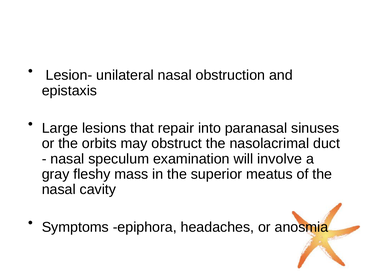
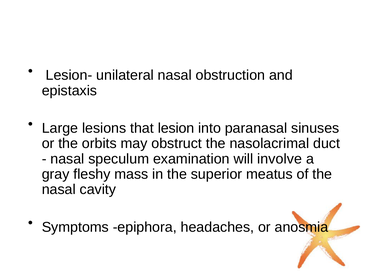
repair: repair -> lesion
